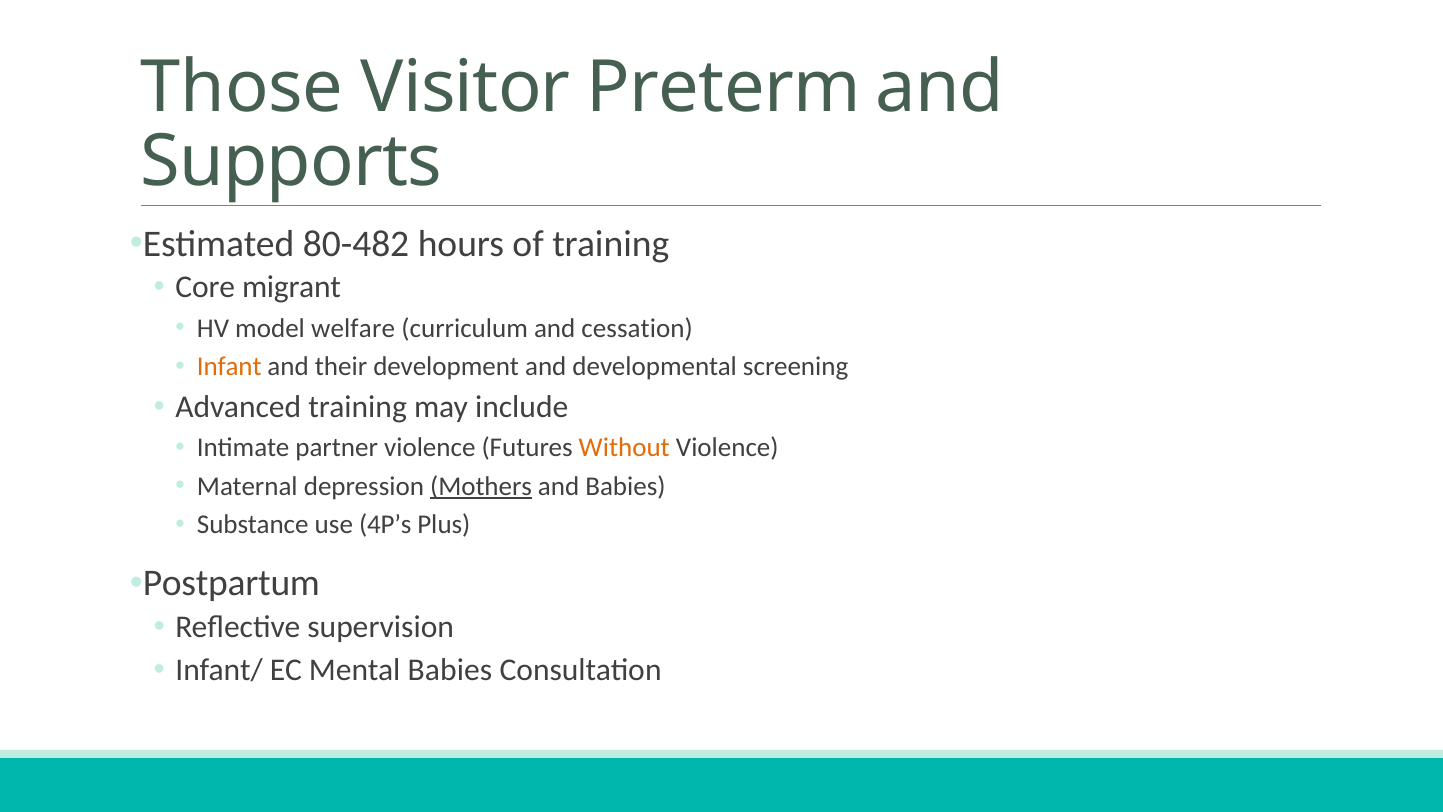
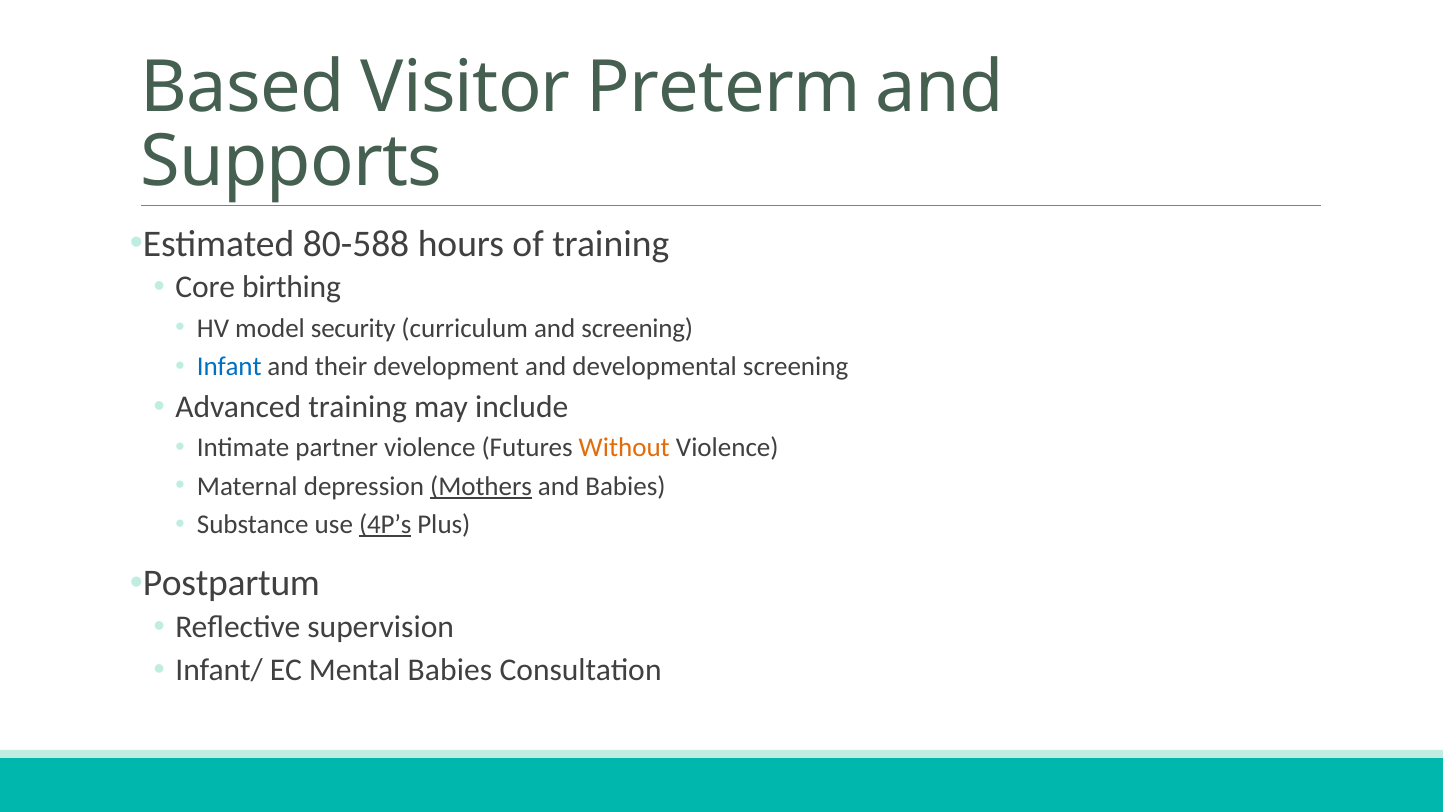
Those: Those -> Based
80-482: 80-482 -> 80-588
migrant: migrant -> birthing
welfare: welfare -> security
and cessation: cessation -> screening
Infant colour: orange -> blue
4P’s underline: none -> present
